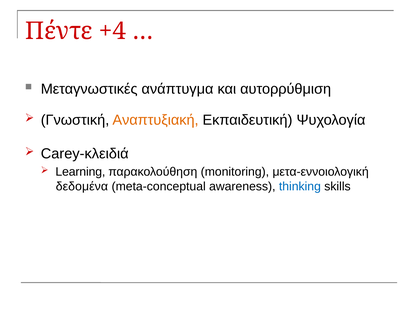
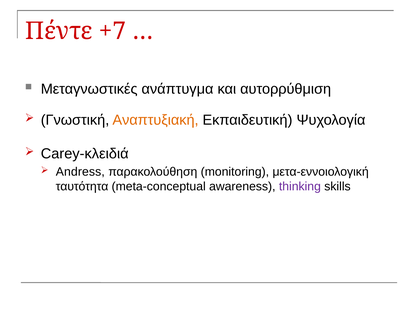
+4: +4 -> +7
Learning: Learning -> Andress
δεδομένα: δεδομένα -> ταυτότητα
thinking colour: blue -> purple
